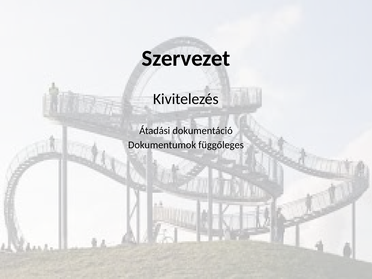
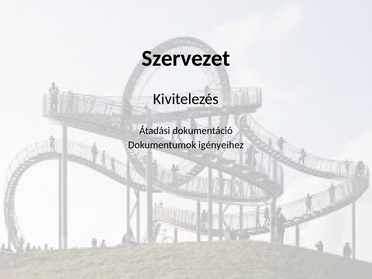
függőleges: függőleges -> igényeihez
